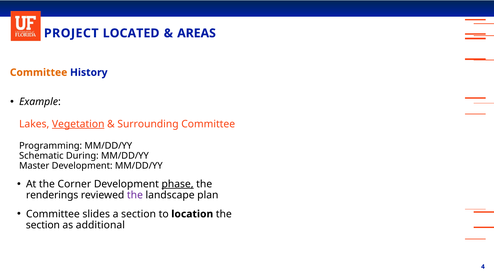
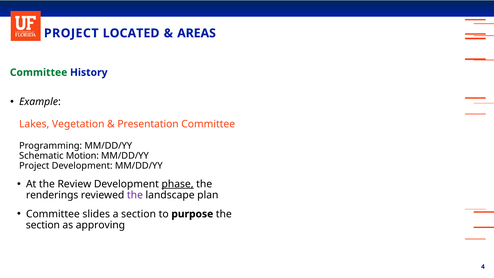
Committee at (39, 72) colour: orange -> green
Vegetation underline: present -> none
Surrounding: Surrounding -> Presentation
During: During -> Motion
Master at (34, 166): Master -> Project
Corner: Corner -> Review
location: location -> purpose
additional: additional -> approving
